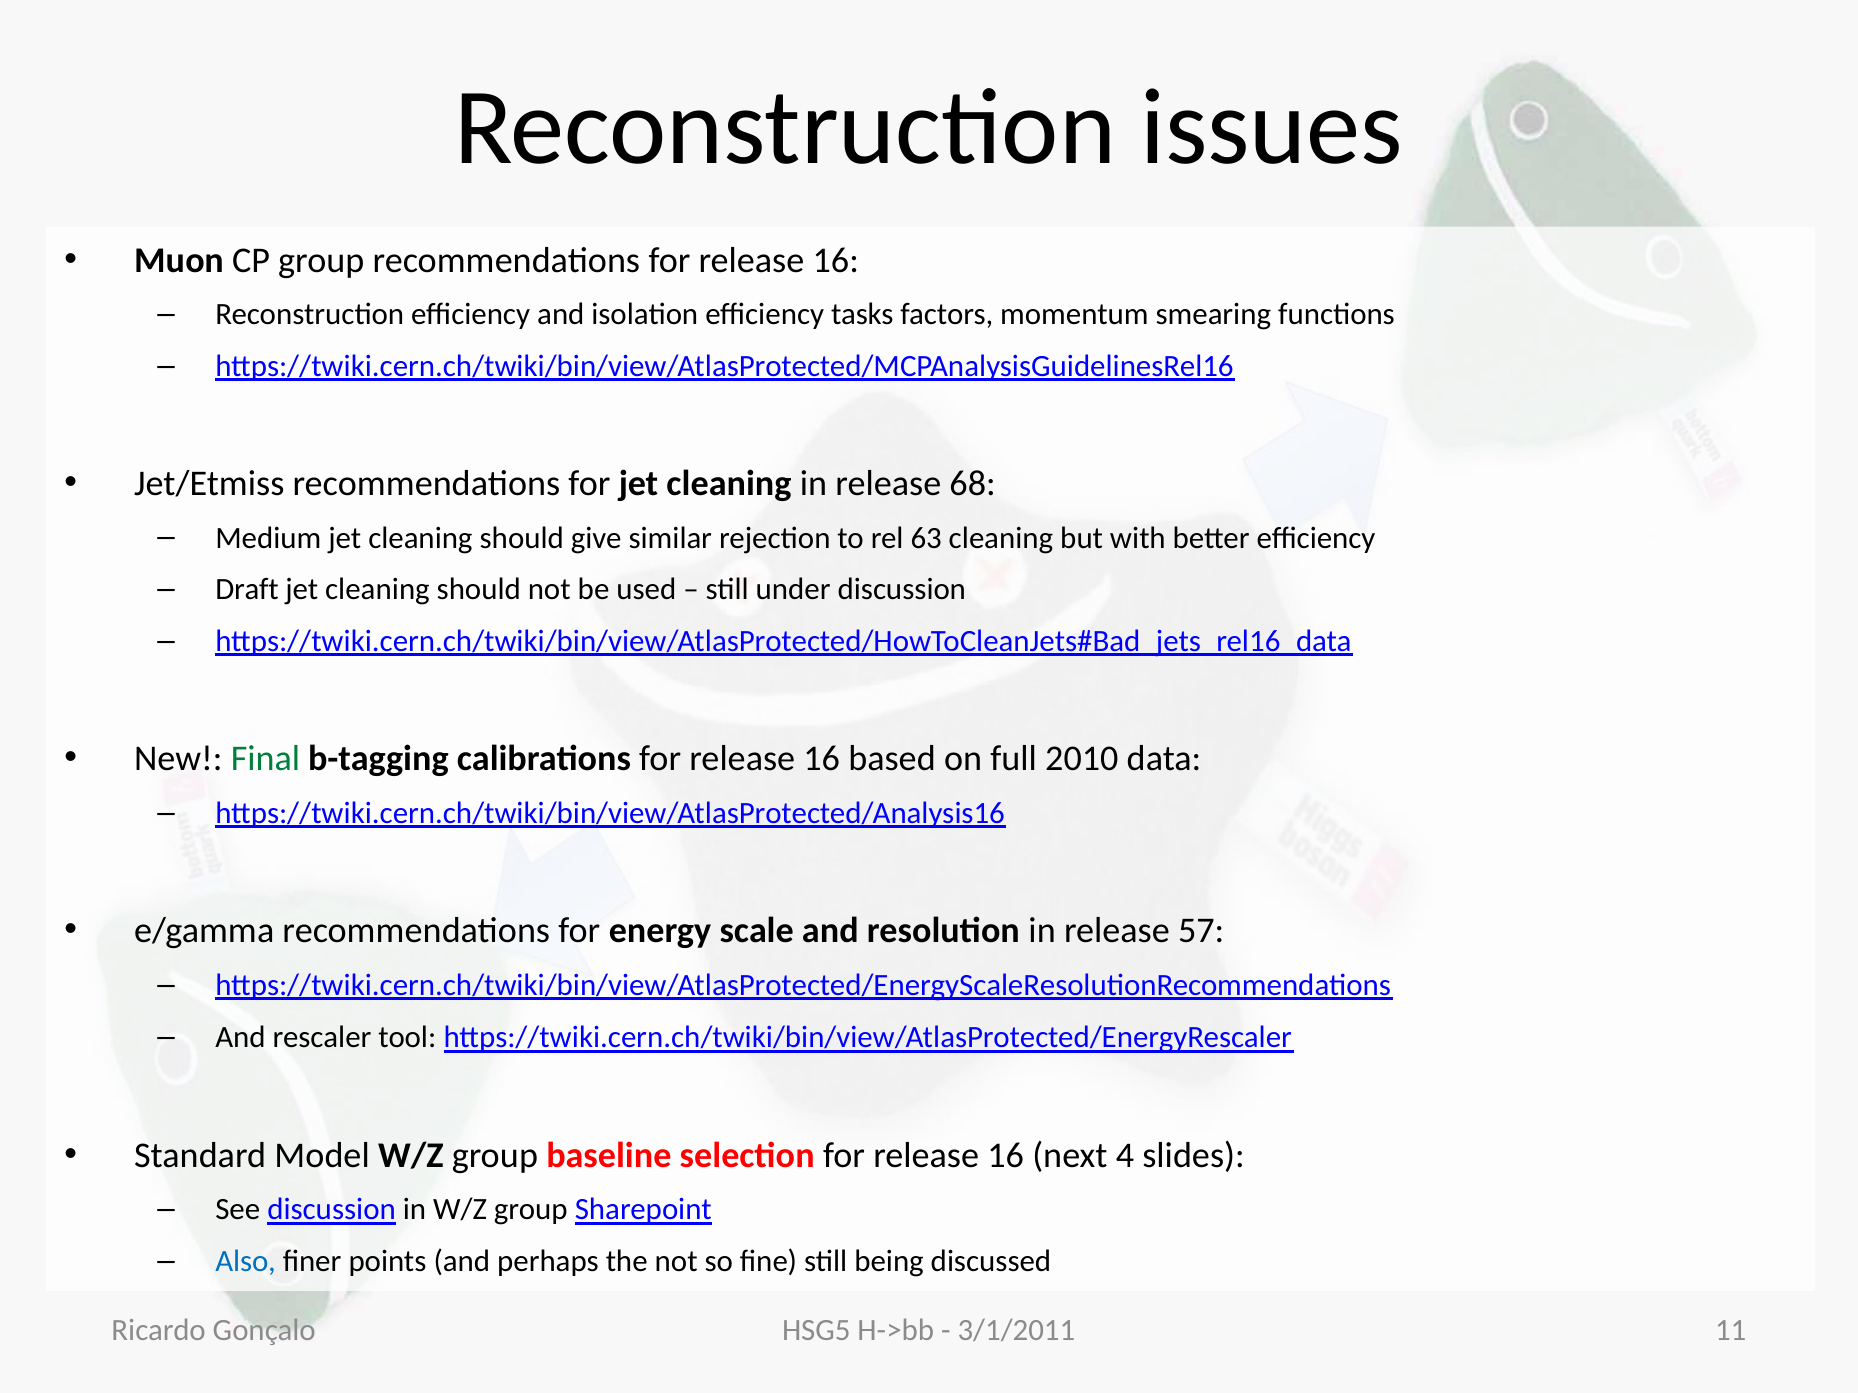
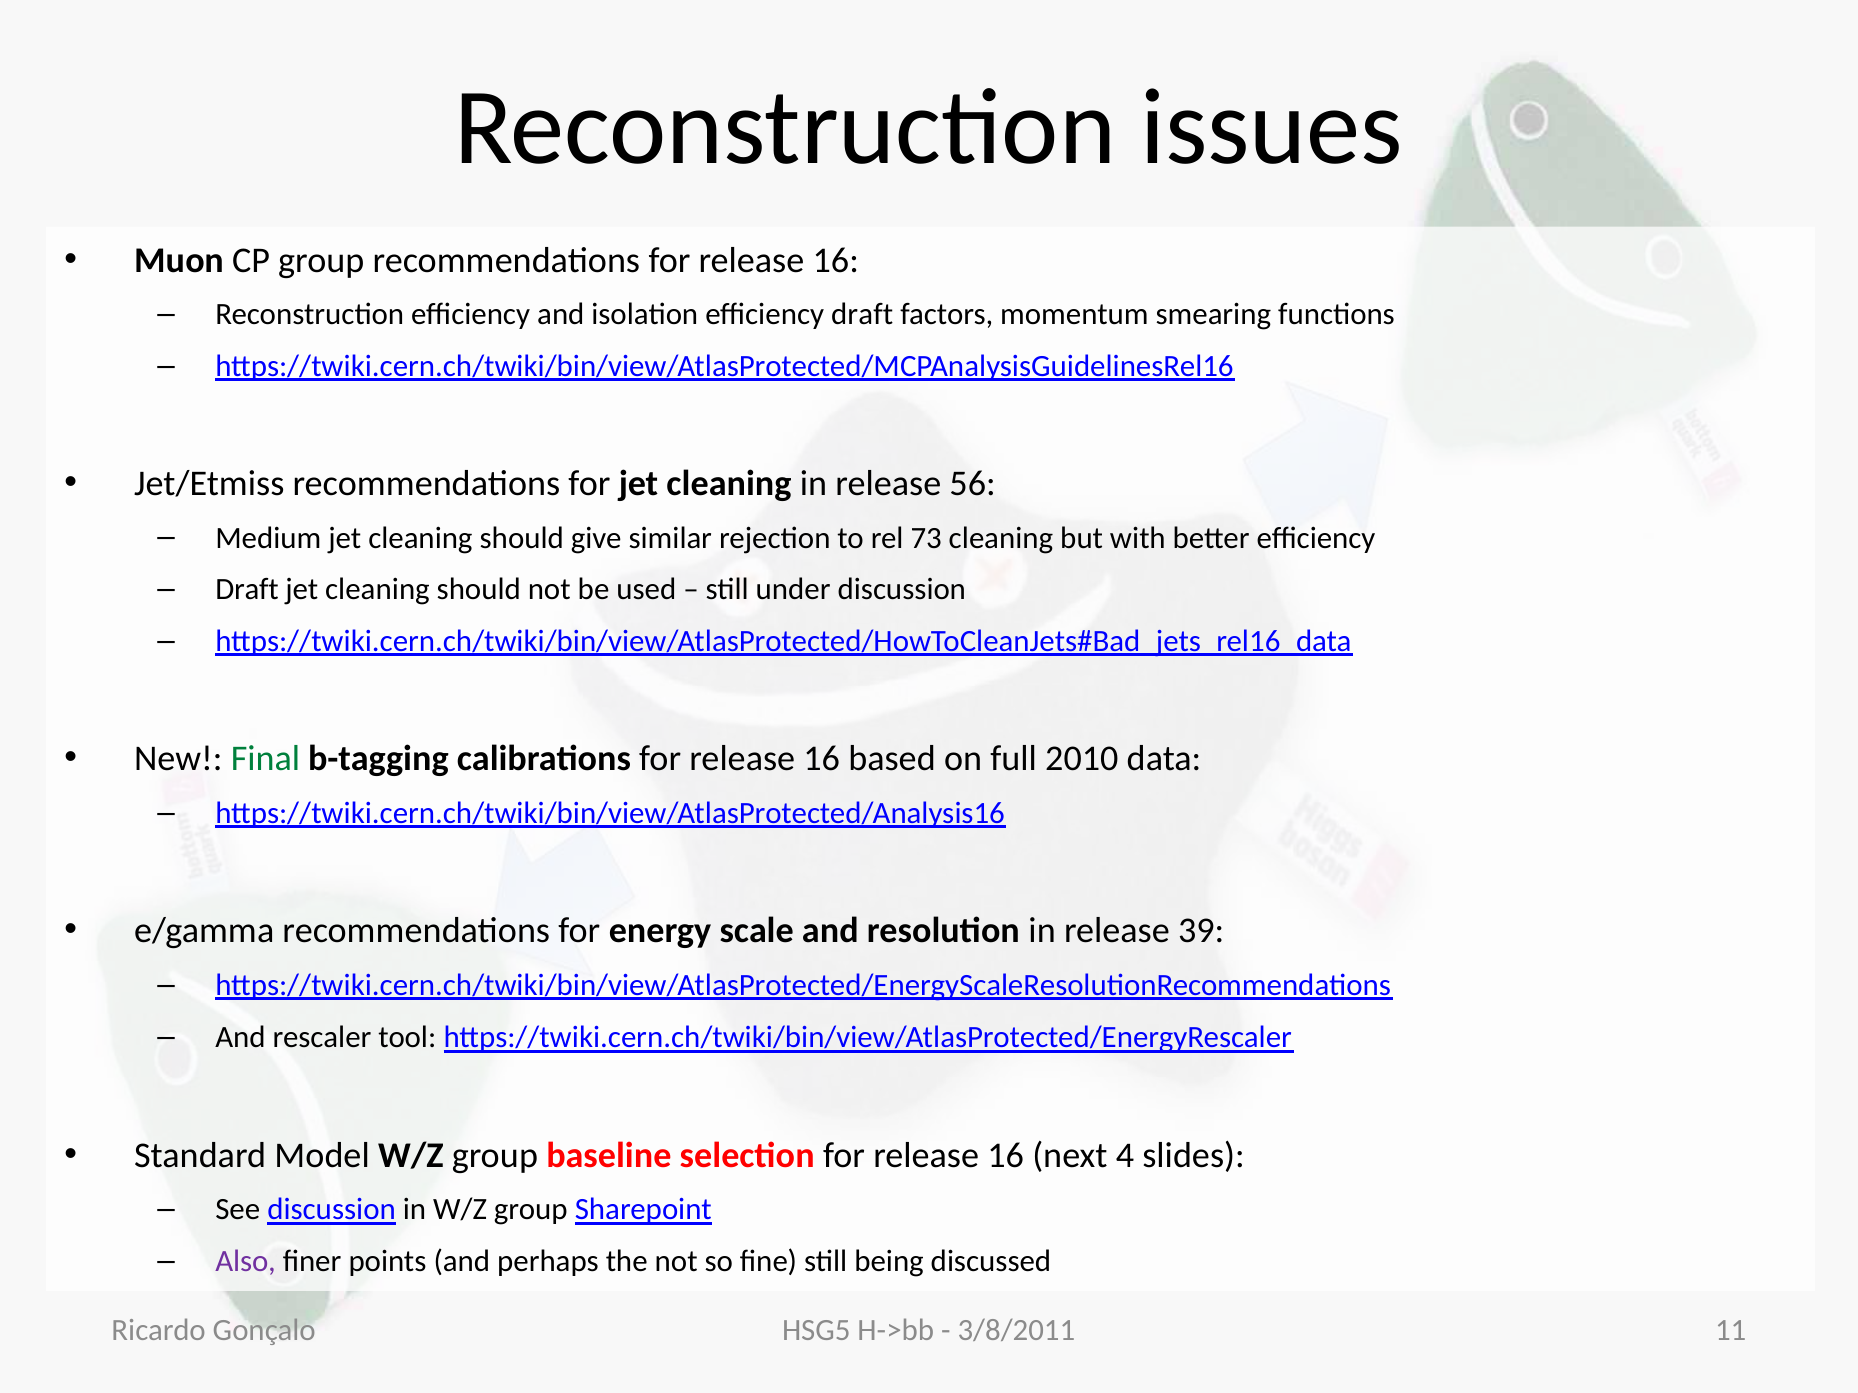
efficiency tasks: tasks -> draft
68: 68 -> 56
63: 63 -> 73
57: 57 -> 39
Also colour: blue -> purple
3/1/2011: 3/1/2011 -> 3/8/2011
